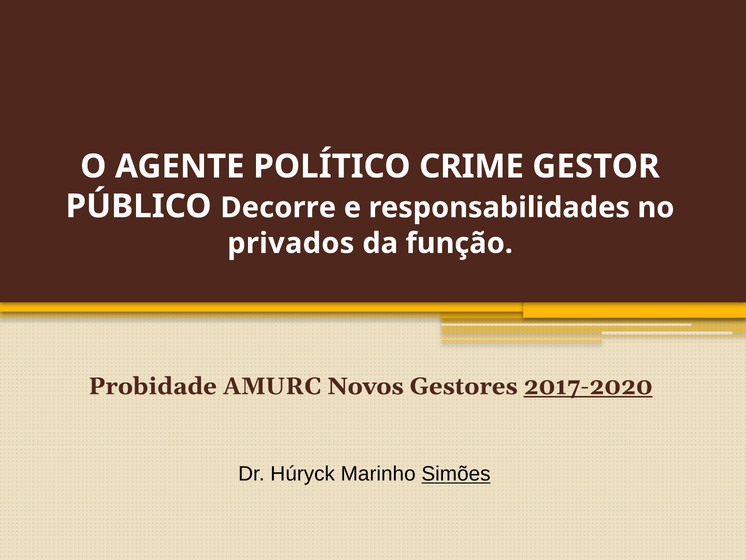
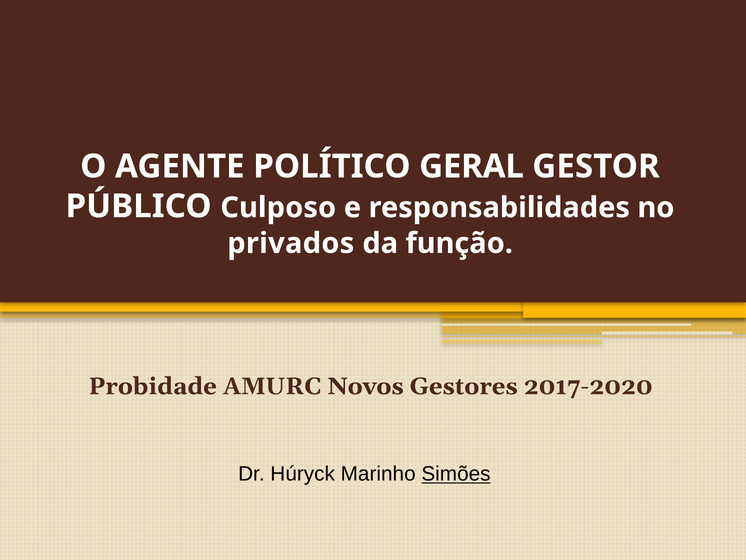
CRIME: CRIME -> GERAL
Decorre: Decorre -> Culposo
2017-2020 underline: present -> none
